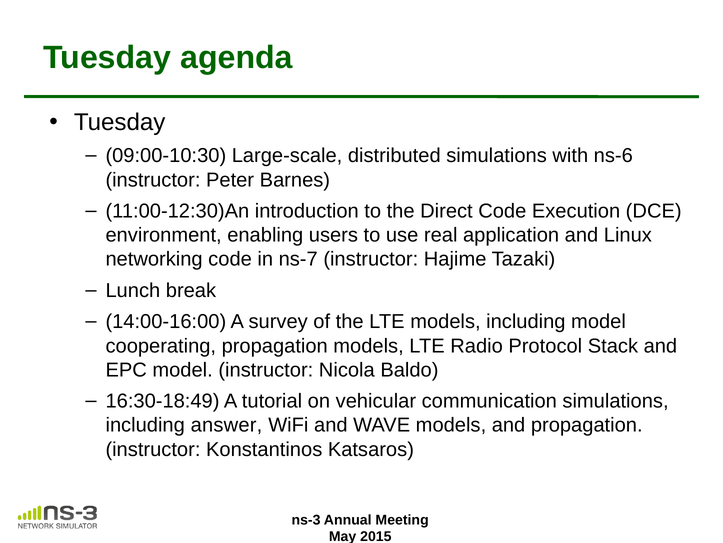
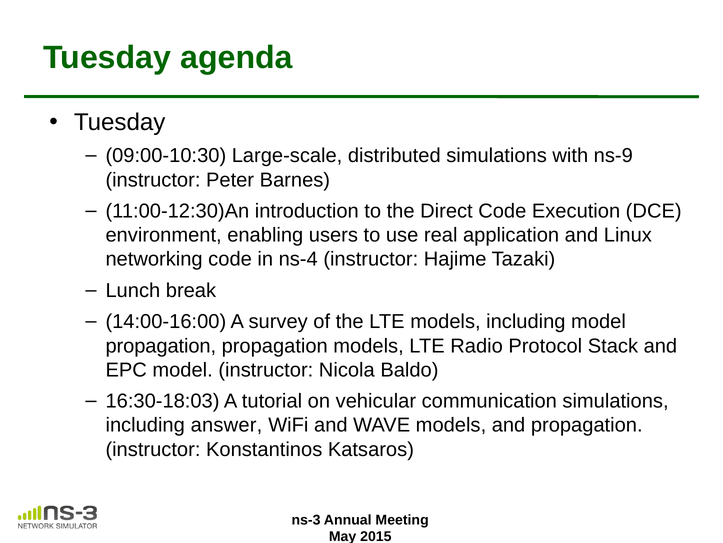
ns-6: ns-6 -> ns-9
ns-7: ns-7 -> ns-4
cooperating at (161, 345): cooperating -> propagation
16:30-18:49: 16:30-18:49 -> 16:30-18:03
